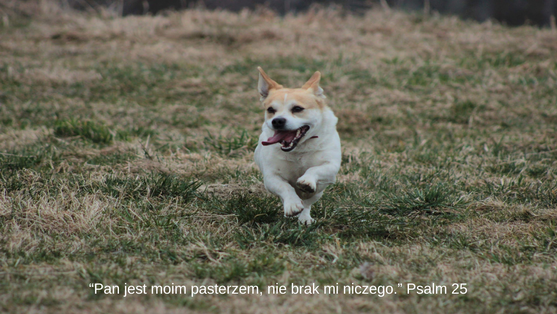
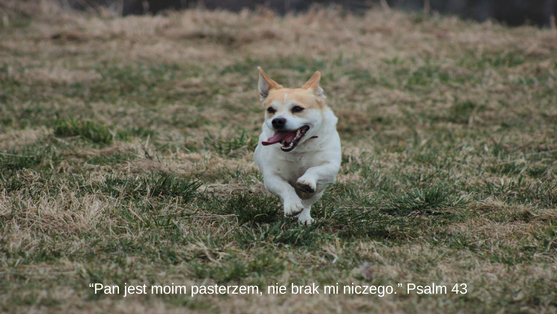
25: 25 -> 43
